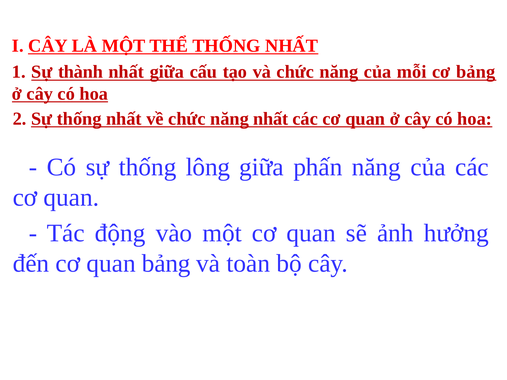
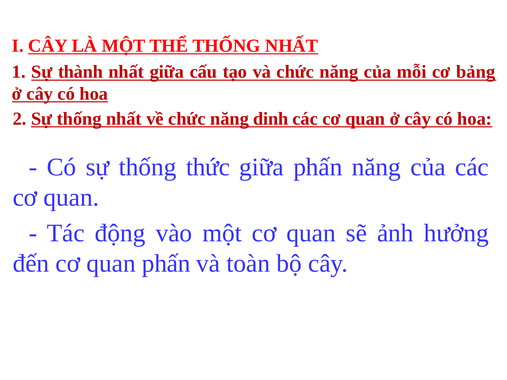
năng nhất: nhất -> dinh
lông: lông -> thức
quan bảng: bảng -> phấn
